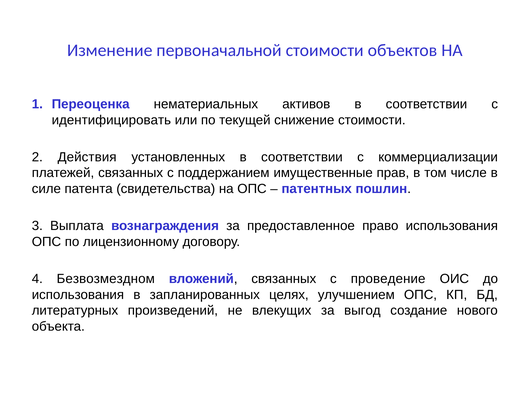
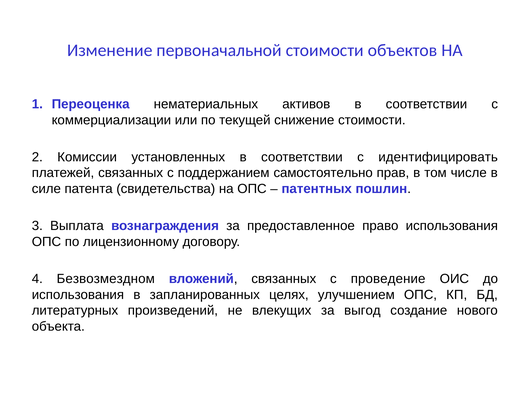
идентифицировать: идентифицировать -> коммерциализации
Действия: Действия -> Комиссии
коммерциализации: коммерциализации -> идентифицировать
имущественные: имущественные -> самостоятельно
